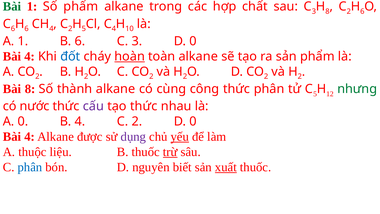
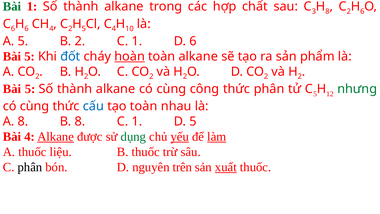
1 Số phẩm: phẩm -> thành
A 1: 1 -> 5
B 6: 6 -> 2
3 at (137, 41): 3 -> 1
0 at (193, 41): 0 -> 6
4 at (30, 56): 4 -> 5
8 at (30, 89): 8 -> 5
nước at (35, 106): nước -> cùng
cấu colour: purple -> blue
tạo thức: thức -> toàn
A 0: 0 -> 8
B 4: 4 -> 8
2 at (137, 121): 2 -> 1
0 at (193, 121): 0 -> 5
Alkane underline: none -> present
dụng colour: purple -> green
làm underline: none -> present
A thuộc: thuộc -> thuốc
trừ underline: present -> none
phân at (30, 167) colour: blue -> black
biết: biết -> trên
